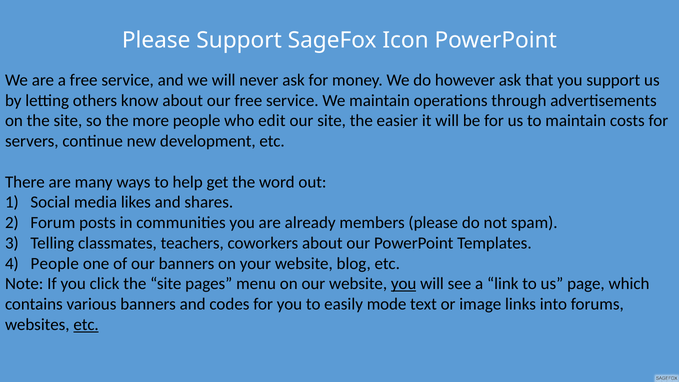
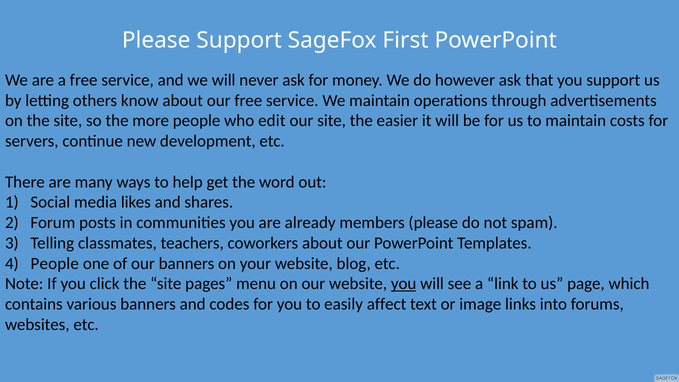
Icon: Icon -> First
mode: mode -> affect
etc at (86, 325) underline: present -> none
